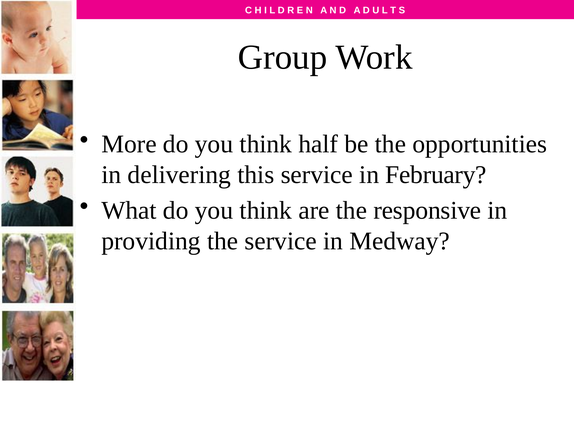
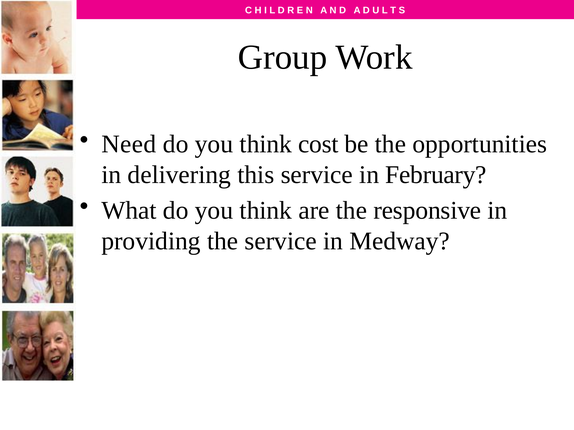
More: More -> Need
half: half -> cost
